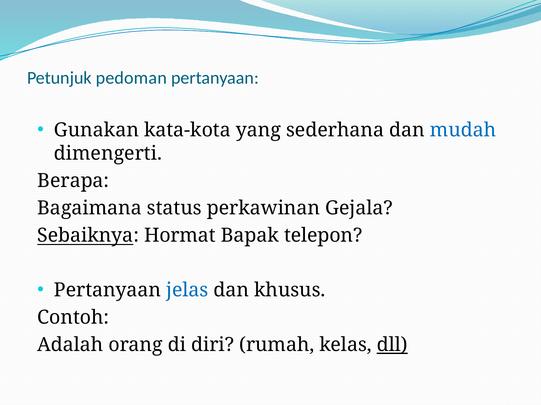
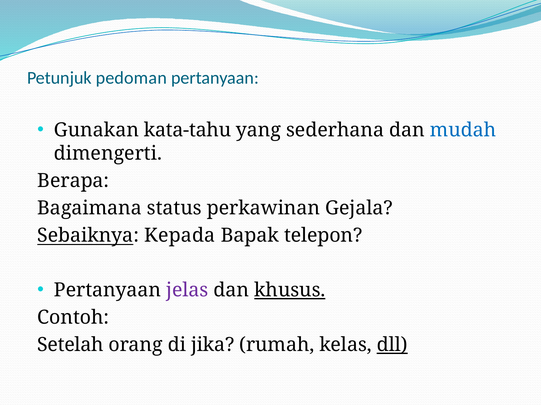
kata-kota: kata-kota -> kata-tahu
Hormat: Hormat -> Kepada
jelas colour: blue -> purple
khusus underline: none -> present
Adalah: Adalah -> Setelah
diri: diri -> jika
